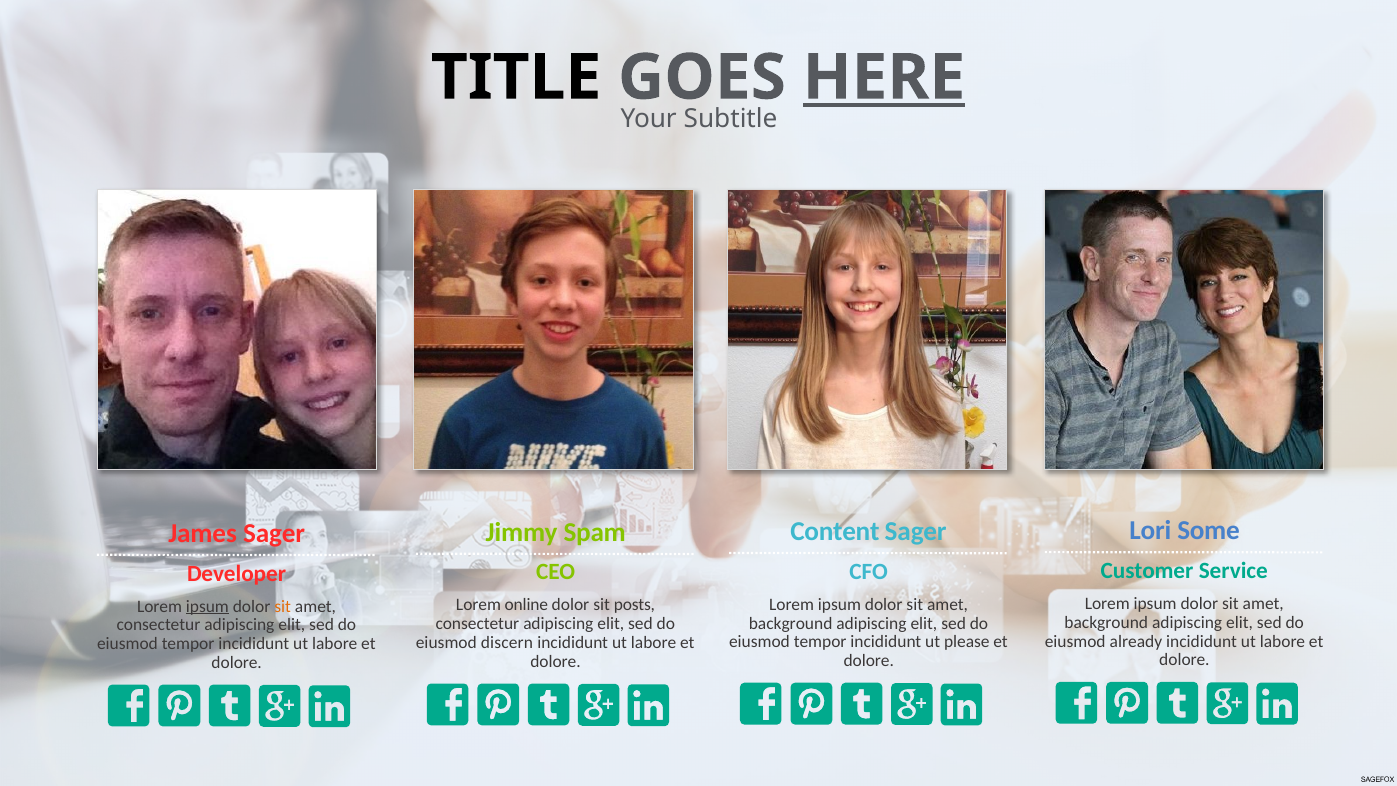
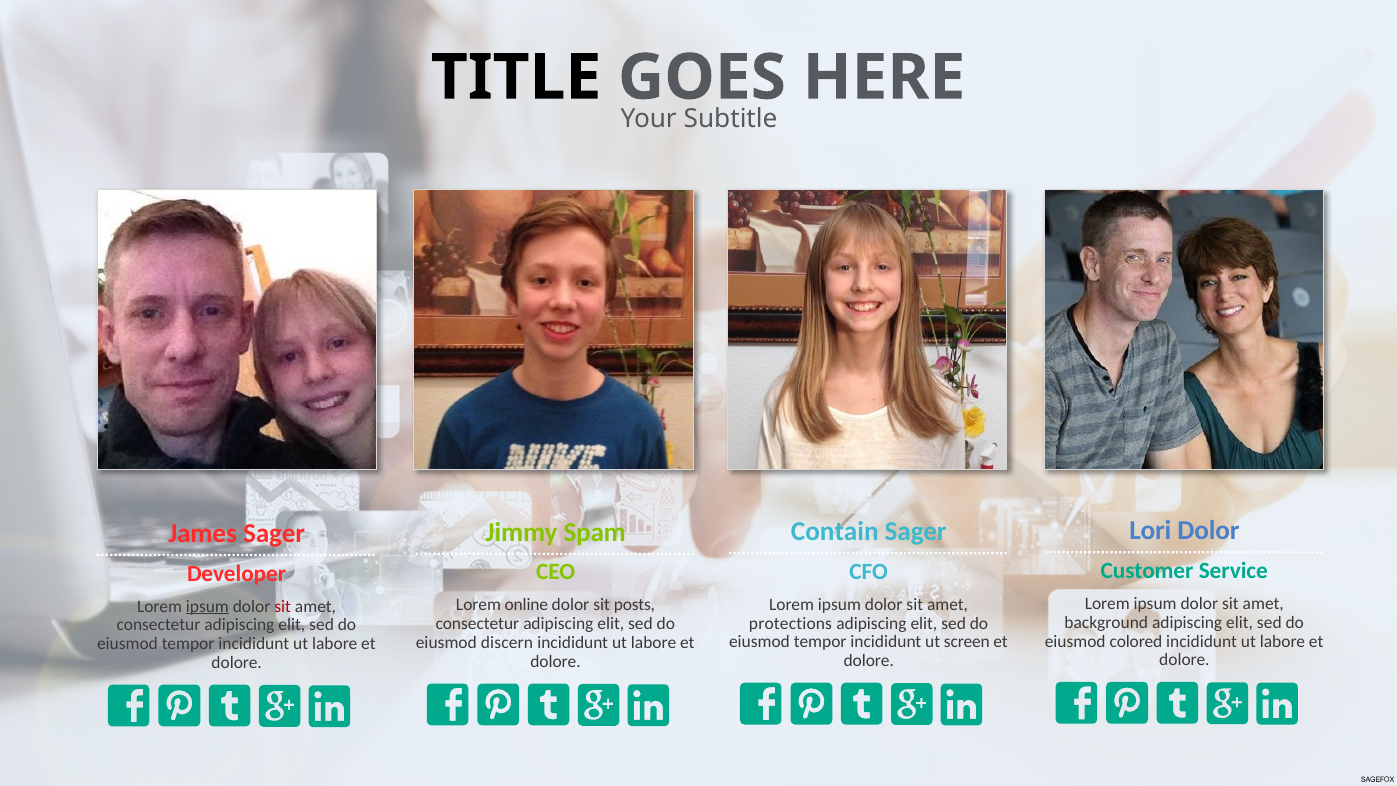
HERE underline: present -> none
Lori Some: Some -> Dolor
Content: Content -> Contain
sit at (283, 606) colour: orange -> red
background at (791, 623): background -> protections
already: already -> colored
please: please -> screen
